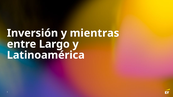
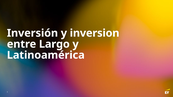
mientras: mientras -> inversion
